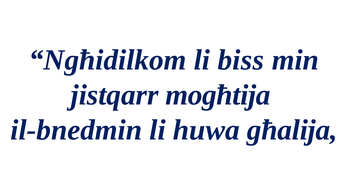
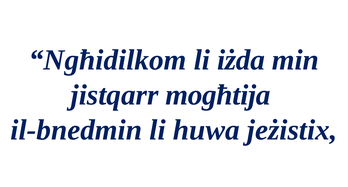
biss: biss -> iżda
għalija: għalija -> jeżistix
